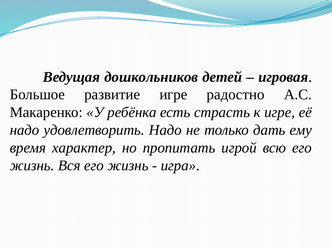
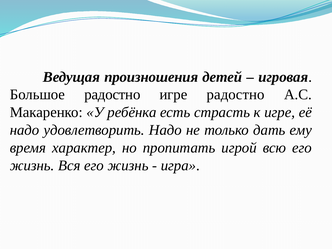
дошкольников: дошкольников -> произношения
Большое развитие: развитие -> радостно
